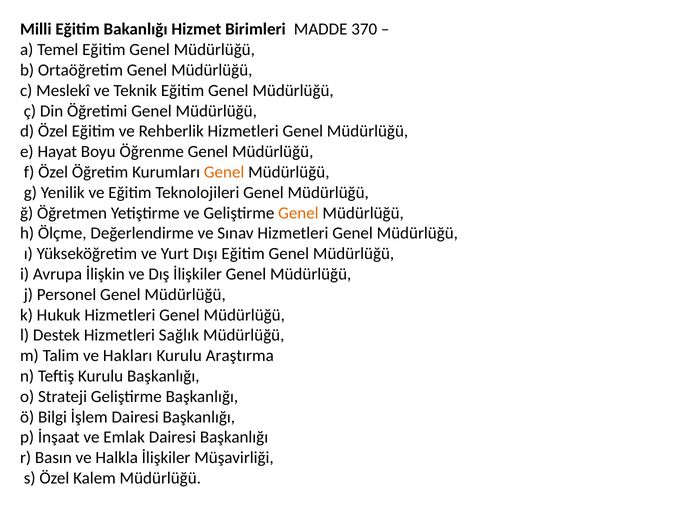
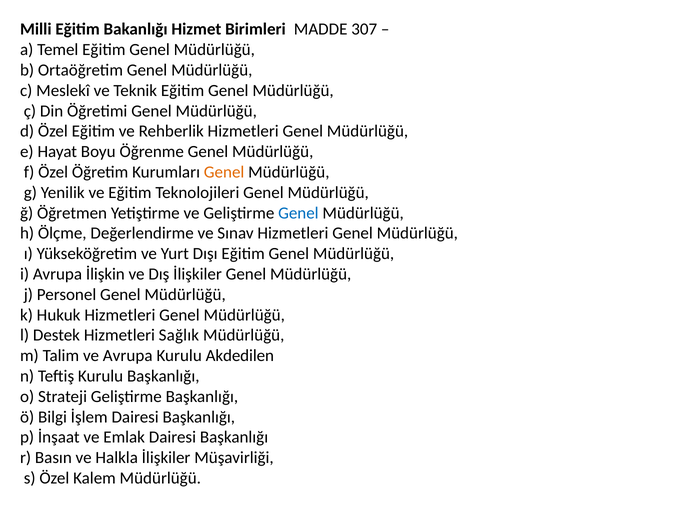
370: 370 -> 307
Genel at (298, 213) colour: orange -> blue
ve Hakları: Hakları -> Avrupa
Araştırma: Araştırma -> Akdedilen
